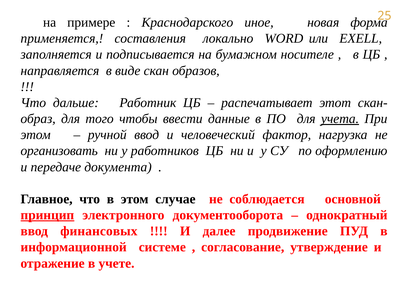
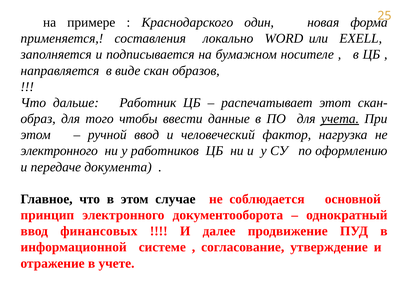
иное: иное -> один
организовать at (59, 151): организовать -> электронного
принцип underline: present -> none
